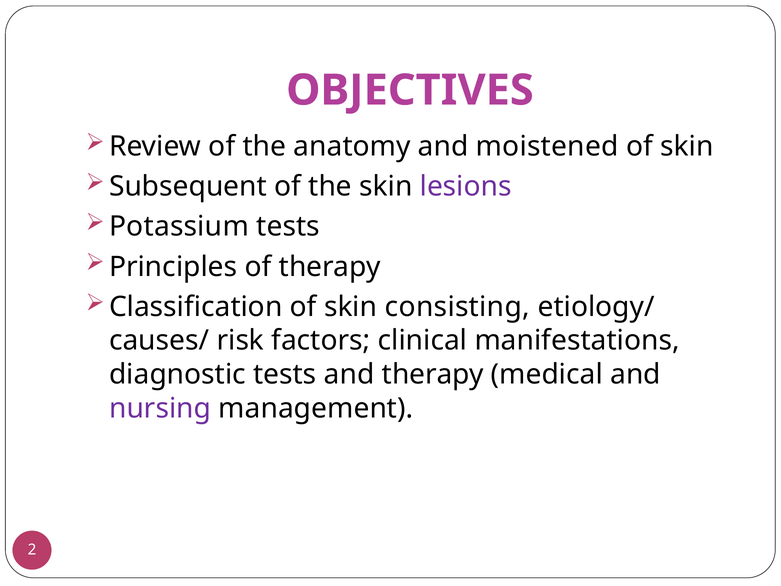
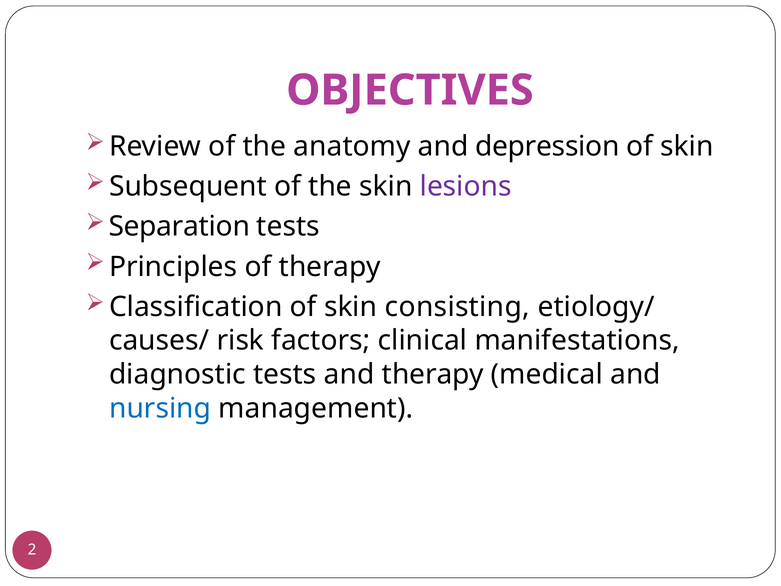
moistened: moistened -> depression
Potassium: Potassium -> Separation
nursing colour: purple -> blue
